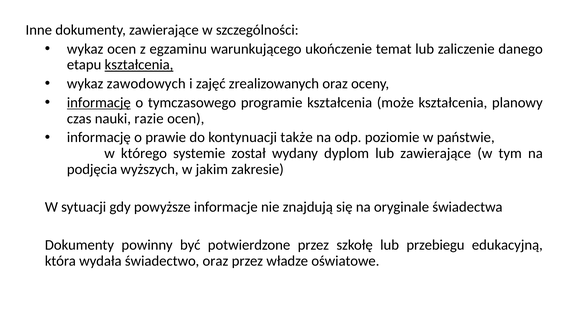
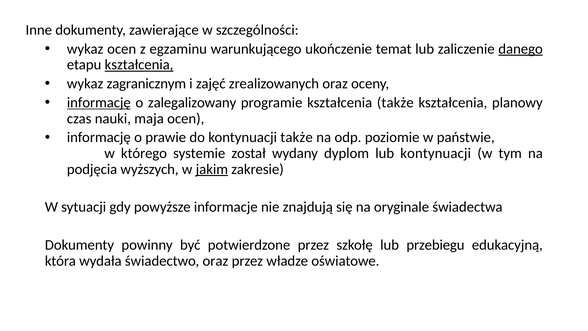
danego underline: none -> present
zawodowych: zawodowych -> zagranicznym
tymczasowego: tymczasowego -> zalegalizowany
kształcenia może: może -> także
razie: razie -> maja
lub zawierające: zawierające -> kontynuacji
jakim underline: none -> present
